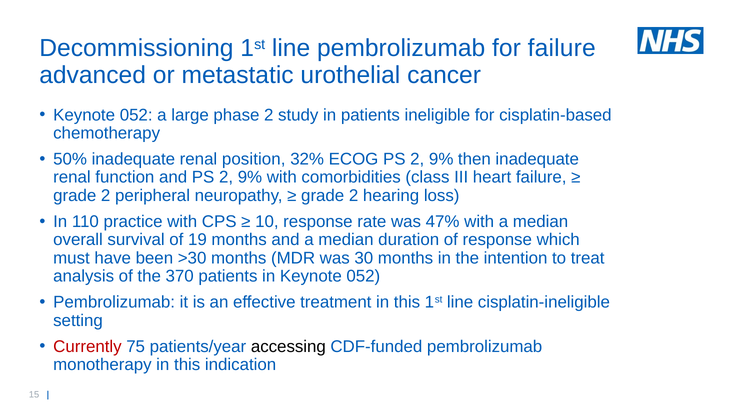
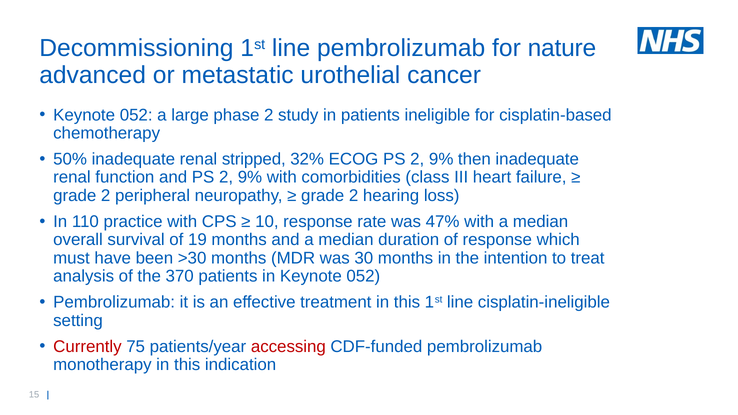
for failure: failure -> nature
position: position -> stripped
accessing colour: black -> red
